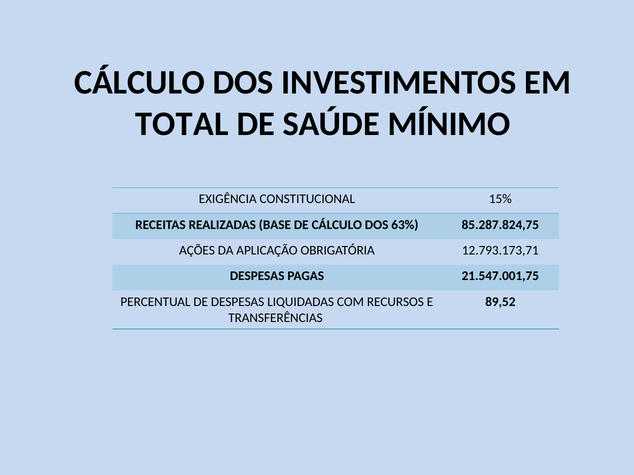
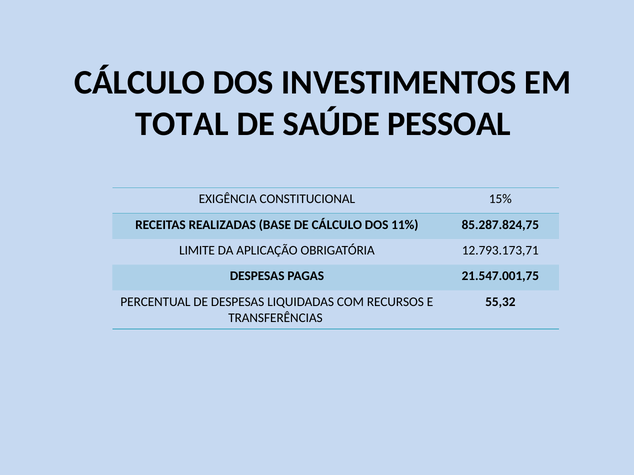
MÍNIMO: MÍNIMO -> PESSOAL
63%: 63% -> 11%
AÇÕES: AÇÕES -> LIMITE
89,52: 89,52 -> 55,32
